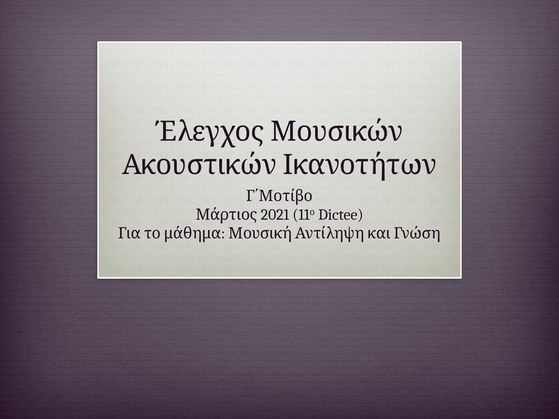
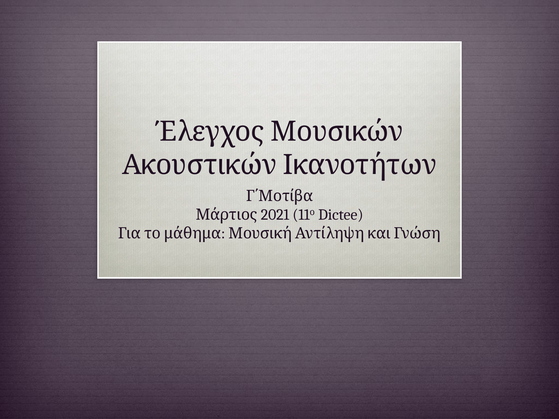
Γ΄Μοτίβο: Γ΄Μοτίβο -> Γ΄Μοτίβα
